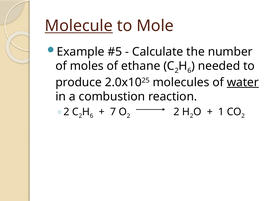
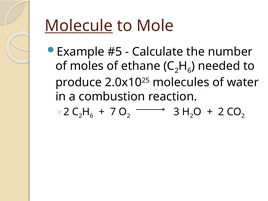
water underline: present -> none
2 2: 2 -> 3
1 at (221, 112): 1 -> 2
